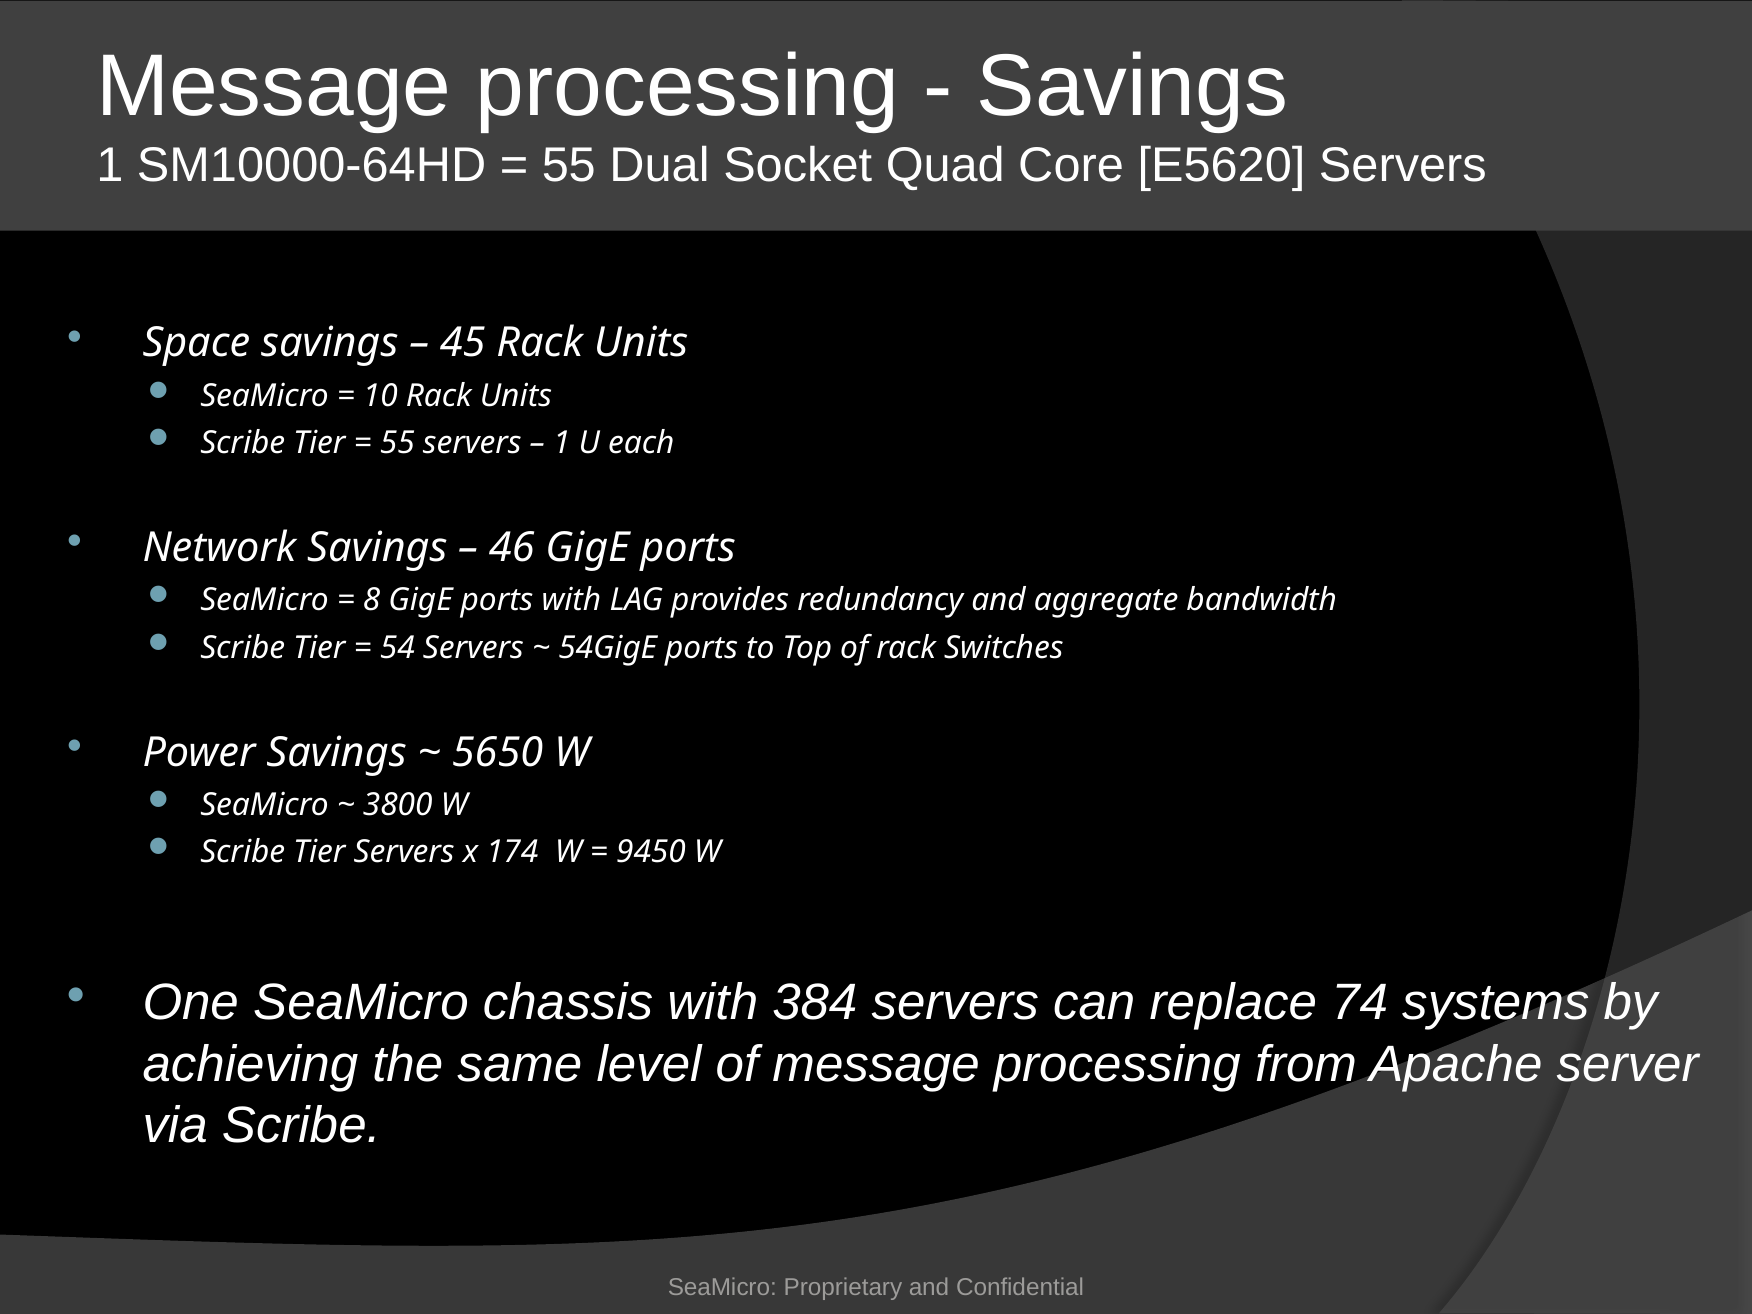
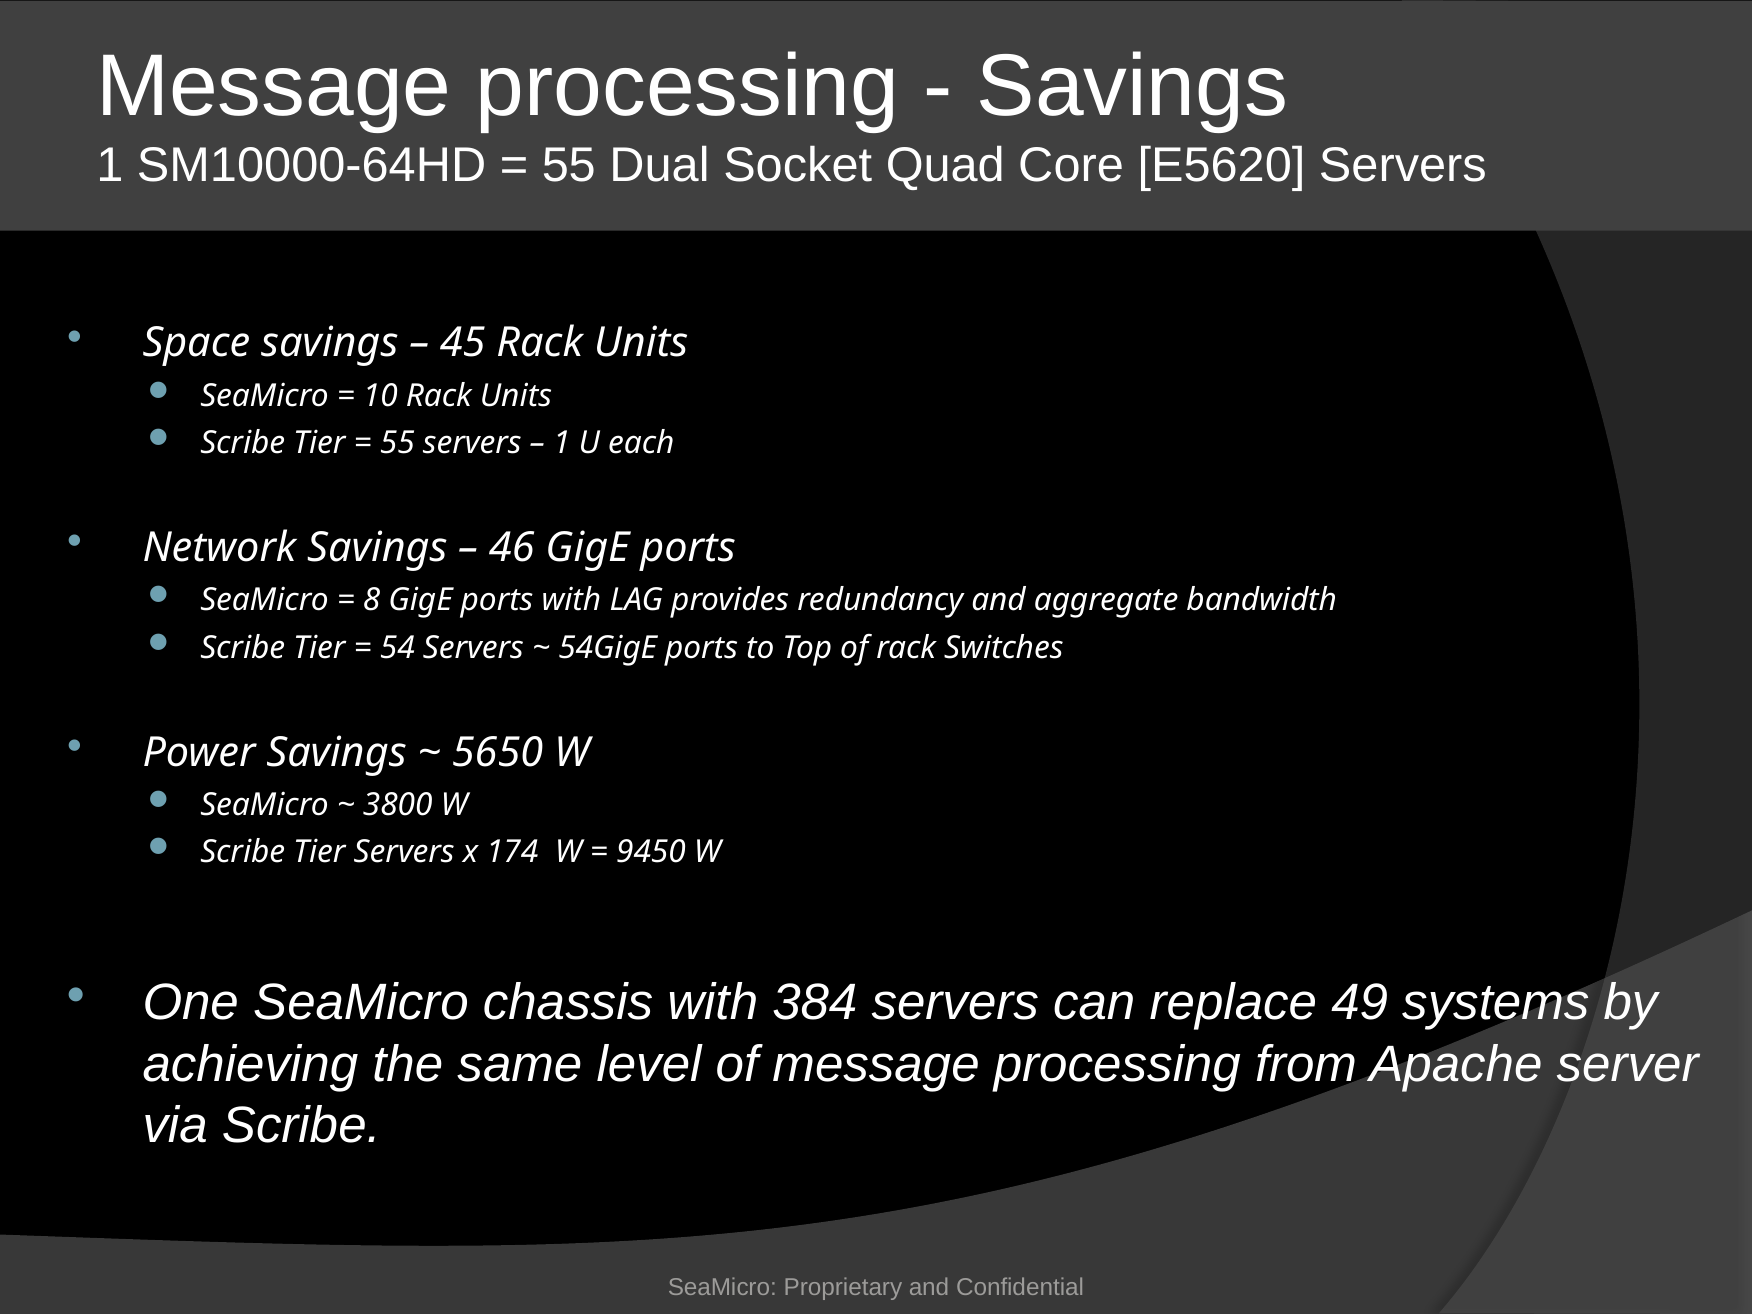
74: 74 -> 49
